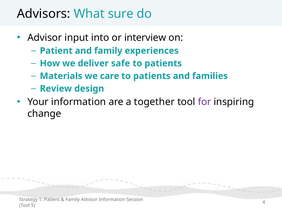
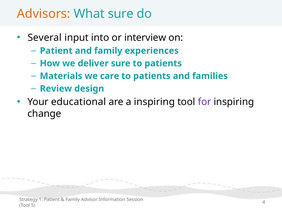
Advisors colour: black -> orange
Advisor at (45, 38): Advisor -> Several
deliver safe: safe -> sure
Your information: information -> educational
a together: together -> inspiring
